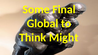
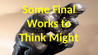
Global: Global -> Works
